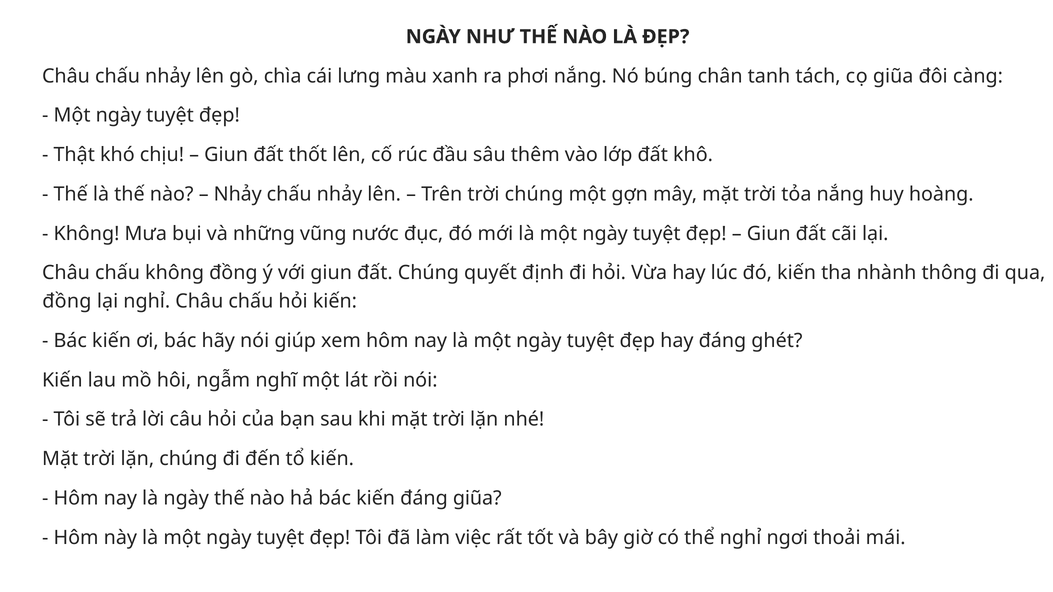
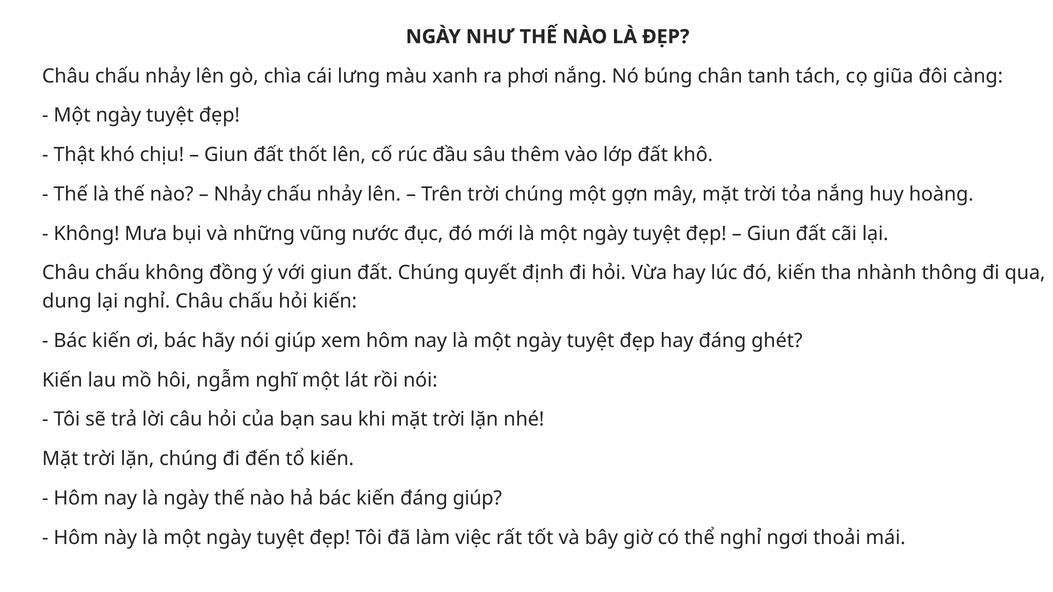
đồng at (67, 302): đồng -> dung
đáng giũa: giũa -> giúp
